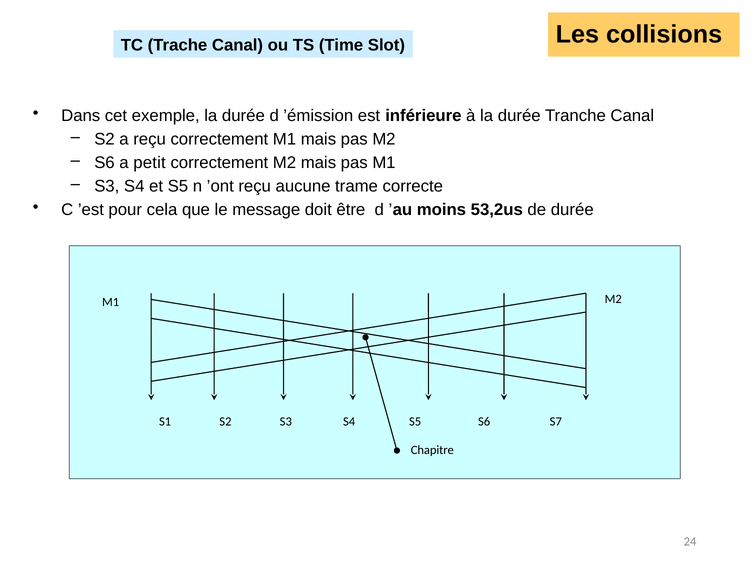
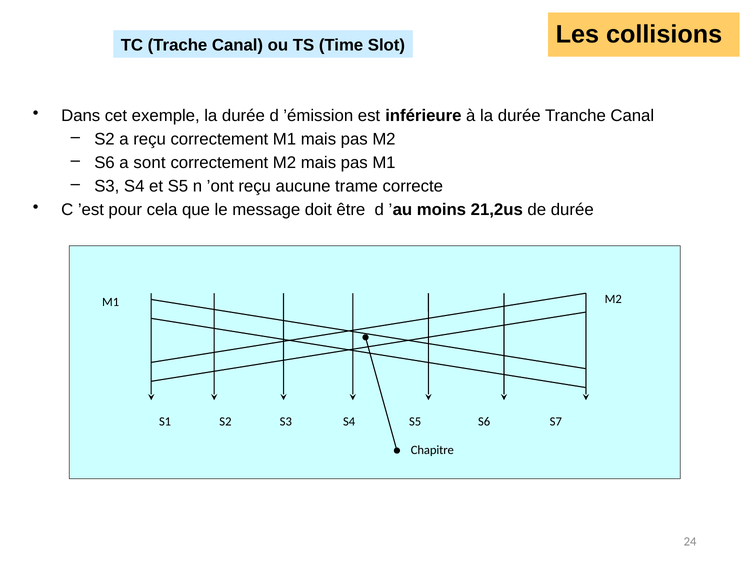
petit: petit -> sont
53,2us: 53,2us -> 21,2us
